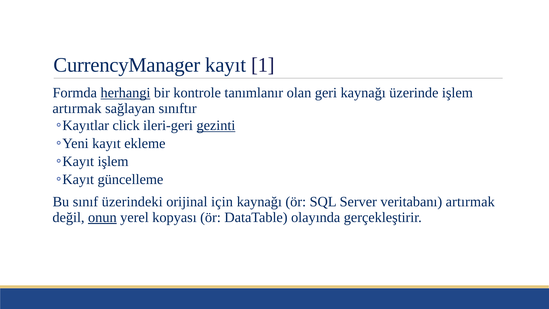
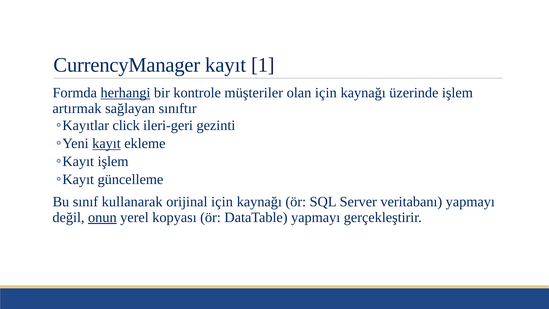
tanımlanır: tanımlanır -> müşteriler
olan geri: geri -> için
gezinti underline: present -> none
kayıt at (106, 143) underline: none -> present
üzerindeki: üzerindeki -> kullanarak
veritabanı artırmak: artırmak -> yapmayı
DataTable olayında: olayında -> yapmayı
